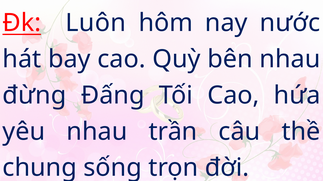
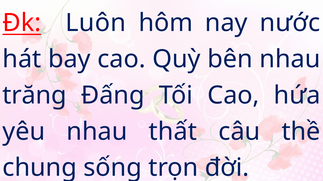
đừng: đừng -> trăng
trần: trần -> thất
